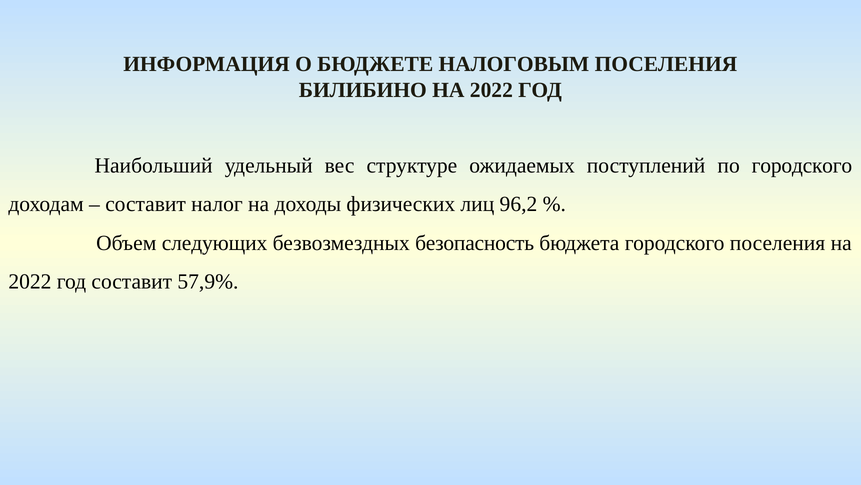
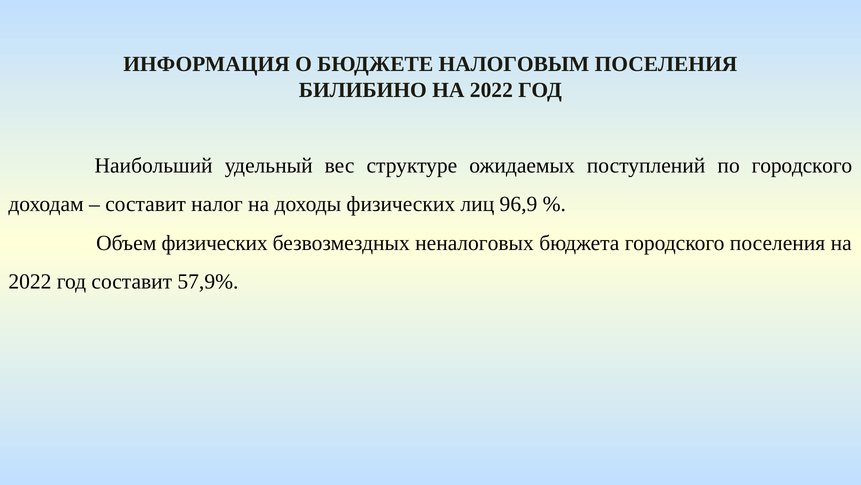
96,2: 96,2 -> 96,9
Объем следующих: следующих -> физических
безопасность: безопасность -> неналоговых
